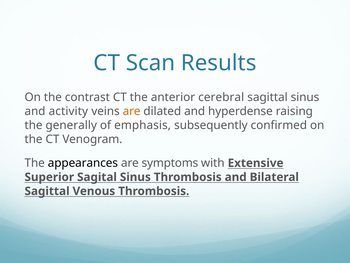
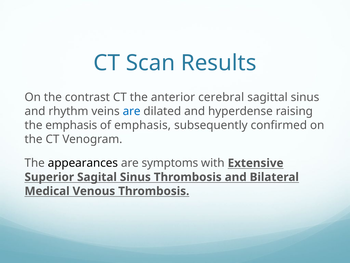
activity: activity -> rhythm
are at (132, 111) colour: orange -> blue
the generally: generally -> emphasis
Sagittal at (47, 191): Sagittal -> Medical
